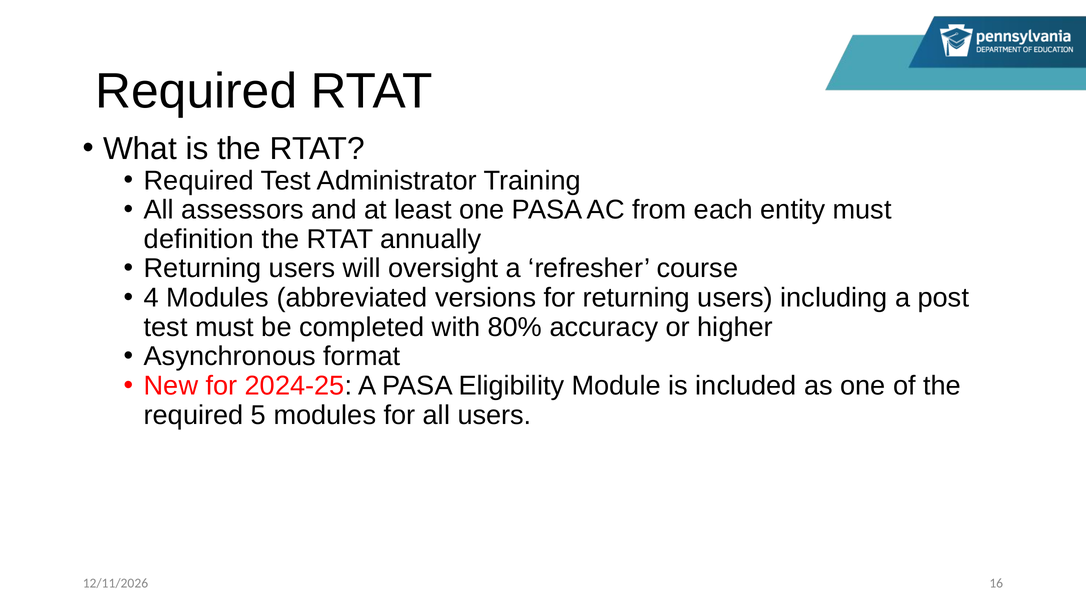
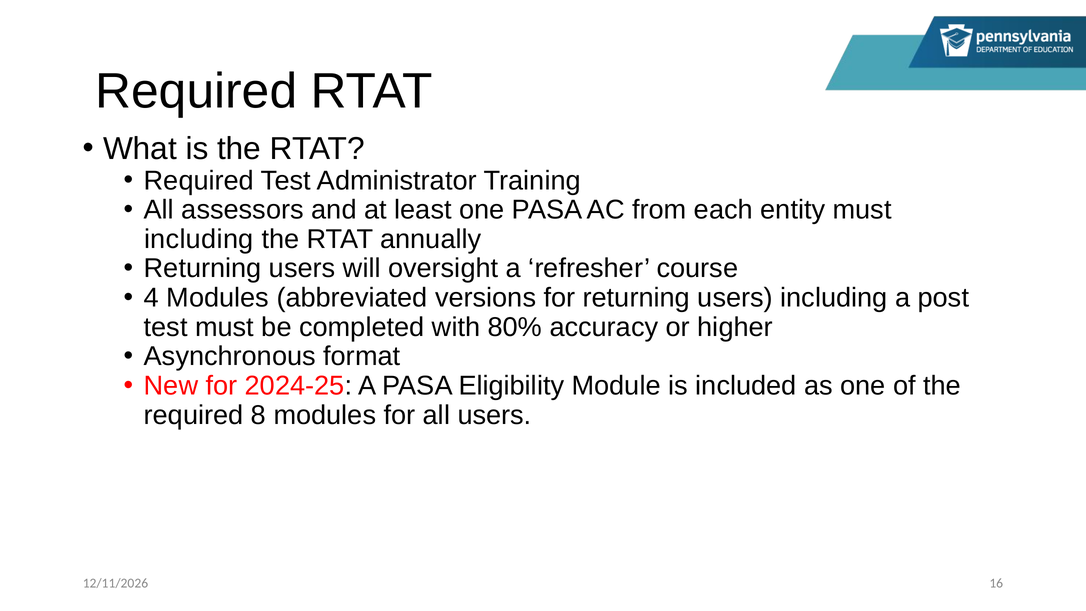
definition at (199, 239): definition -> including
5: 5 -> 8
